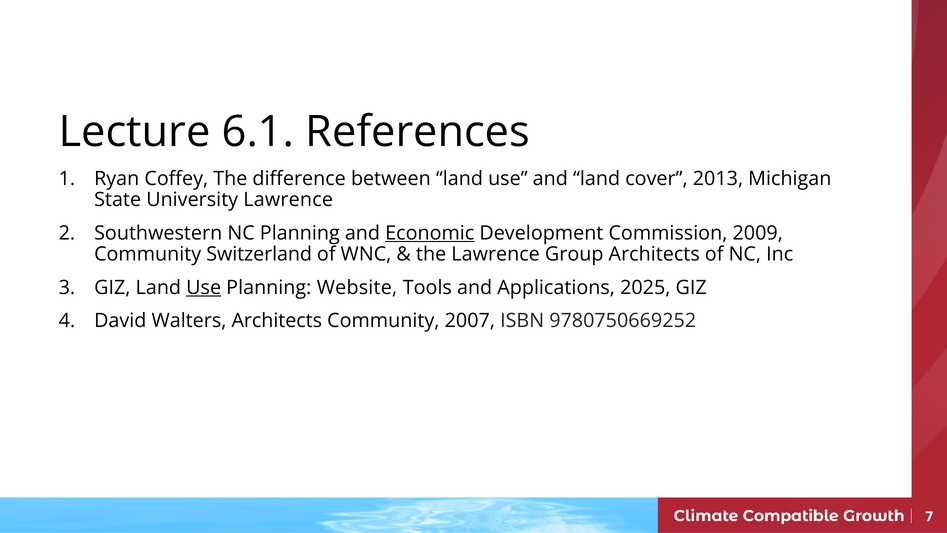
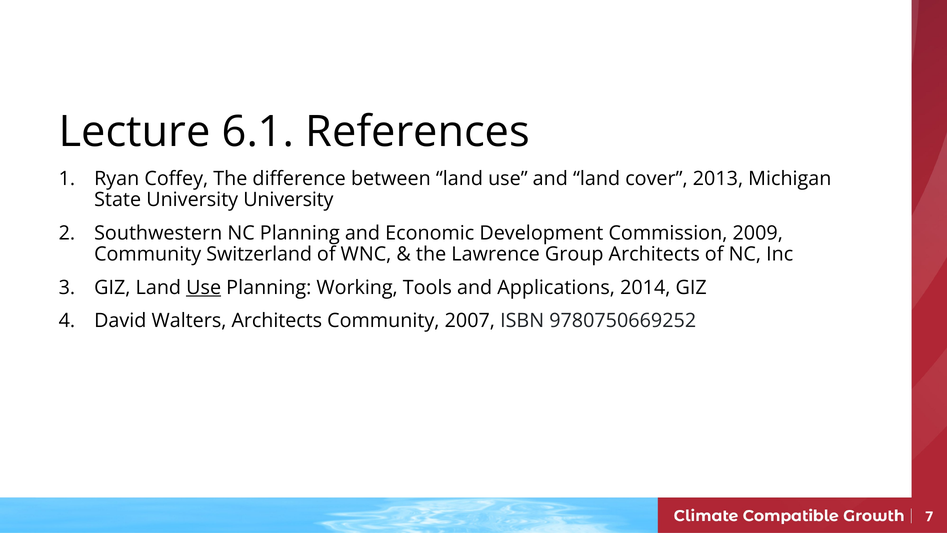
University Lawrence: Lawrence -> University
Economic underline: present -> none
Website: Website -> Working
2025: 2025 -> 2014
